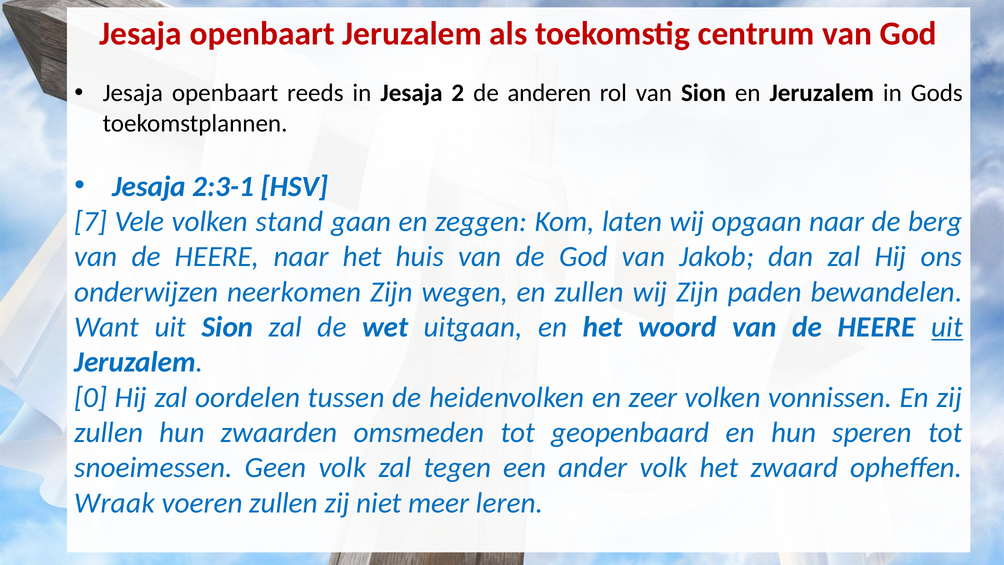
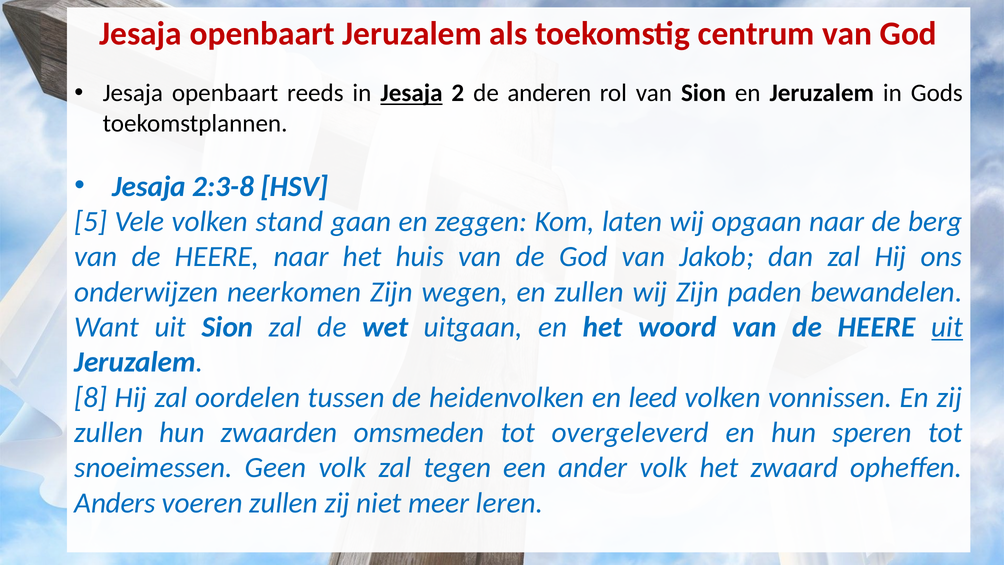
Jesaja at (412, 93) underline: none -> present
2:3-1: 2:3-1 -> 2:3-8
7: 7 -> 5
0: 0 -> 8
zeer: zeer -> leed
geopenbaard: geopenbaard -> overgeleverd
Wraak: Wraak -> Anders
